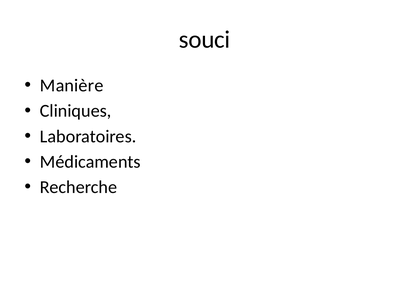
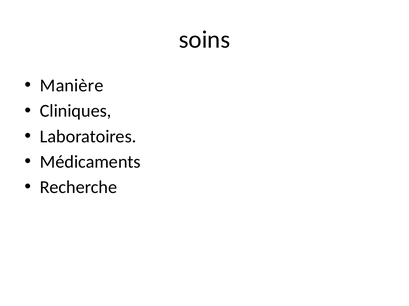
souci: souci -> soins
